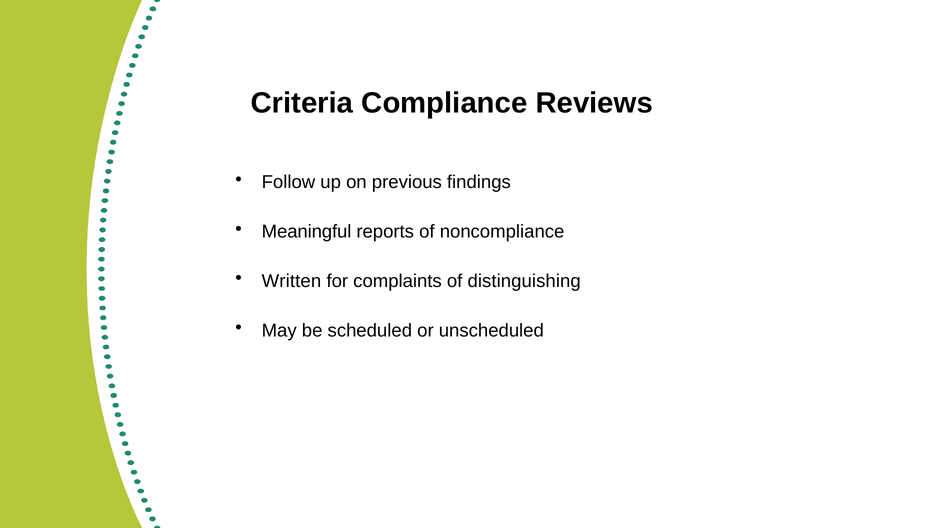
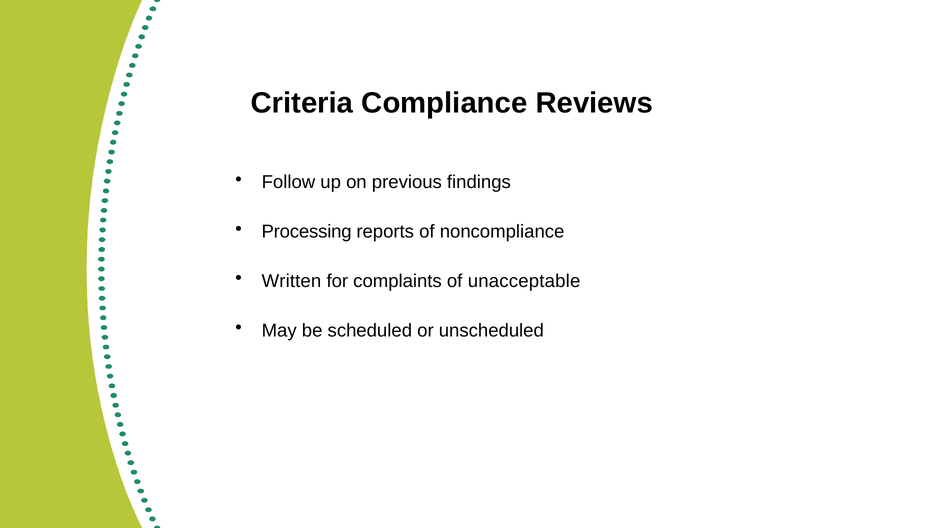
Meaningful: Meaningful -> Processing
distinguishing: distinguishing -> unacceptable
